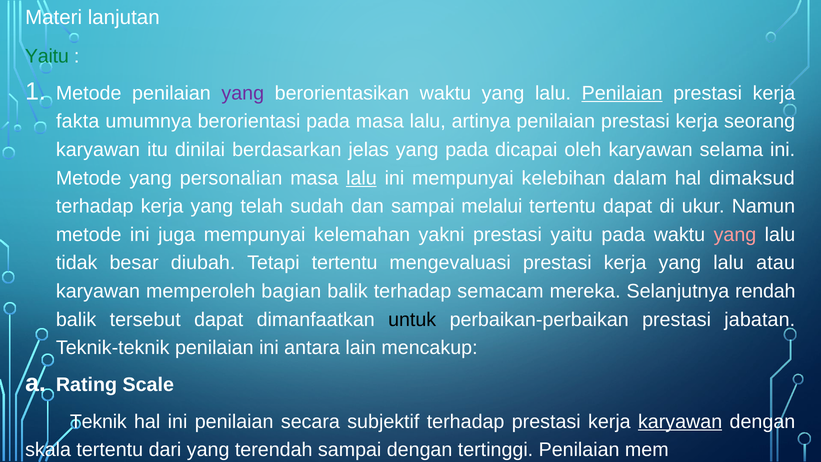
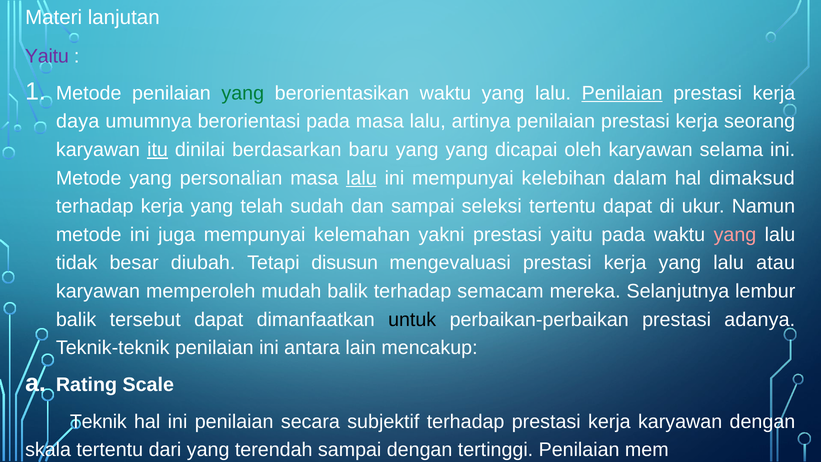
Yaitu at (47, 56) colour: green -> purple
yang at (243, 93) colour: purple -> green
fakta: fakta -> daya
itu underline: none -> present
jelas: jelas -> baru
yang pada: pada -> yang
melalui: melalui -> seleksi
Tetapi tertentu: tertentu -> disusun
bagian: bagian -> mudah
rendah: rendah -> lembur
jabatan: jabatan -> adanya
karyawan at (680, 421) underline: present -> none
